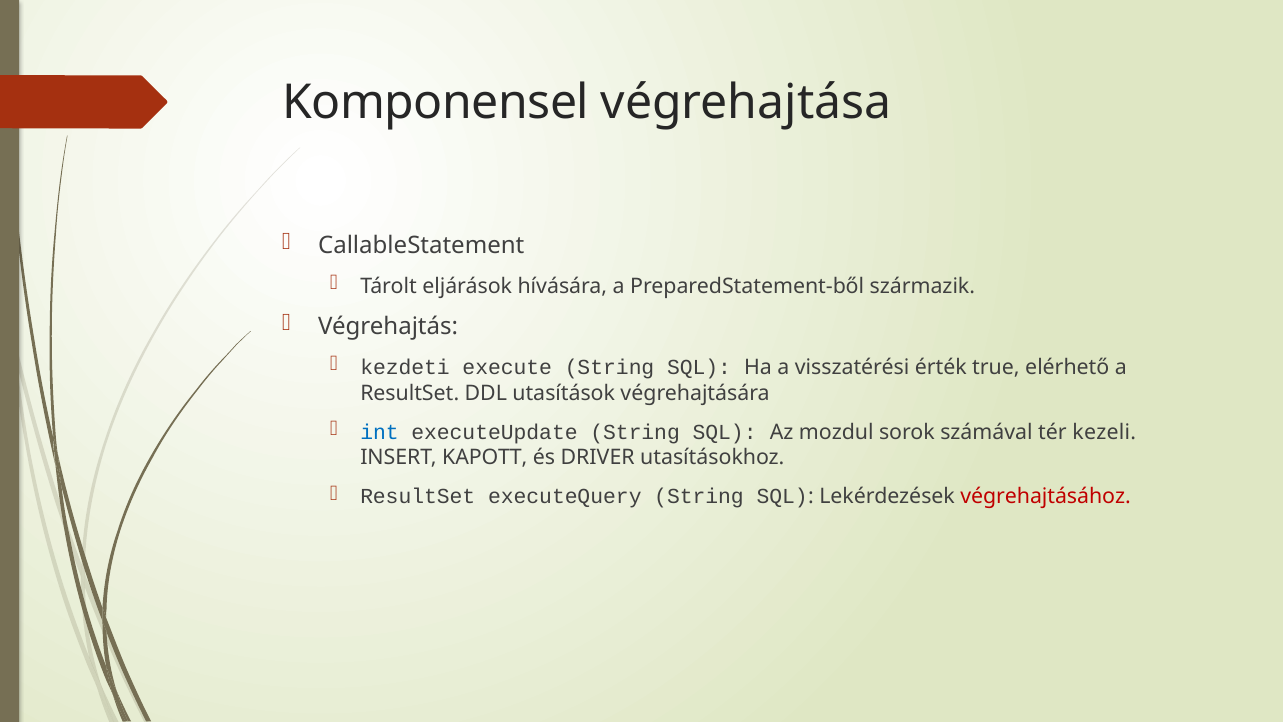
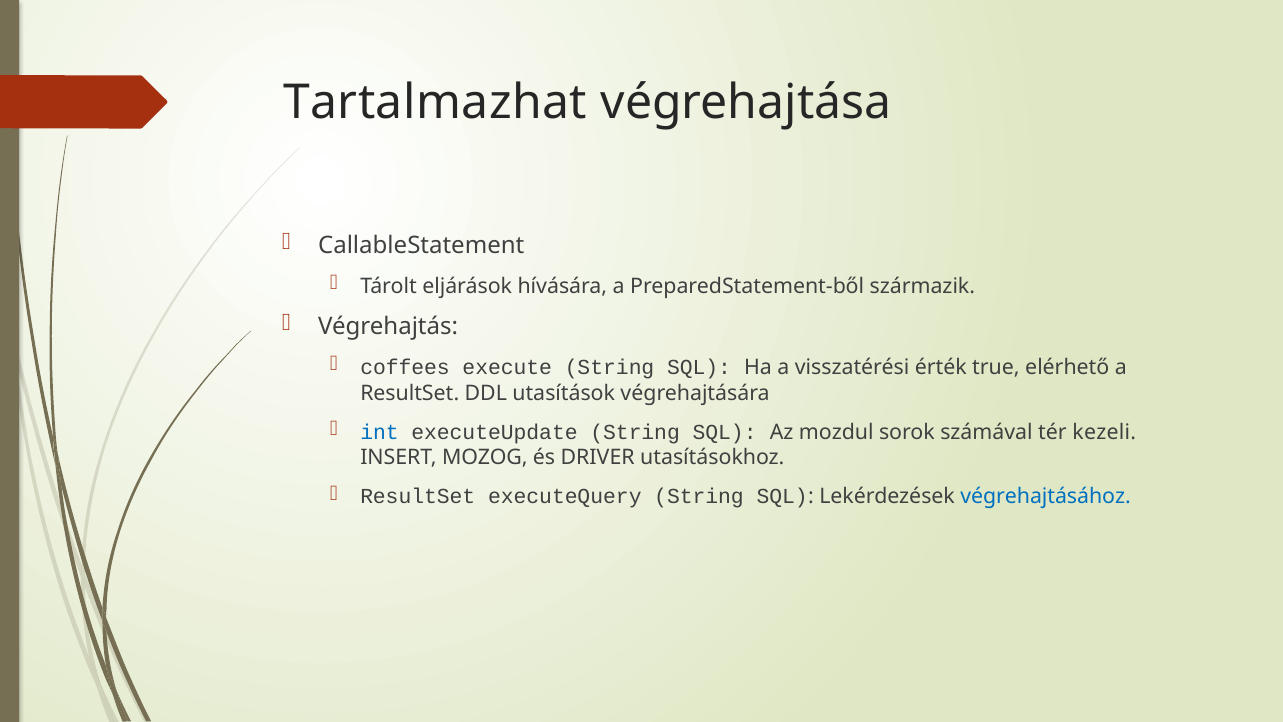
Komponensel: Komponensel -> Tartalmazhat
kezdeti: kezdeti -> coffees
KAPOTT: KAPOTT -> MOZOG
végrehajtásához colour: red -> blue
